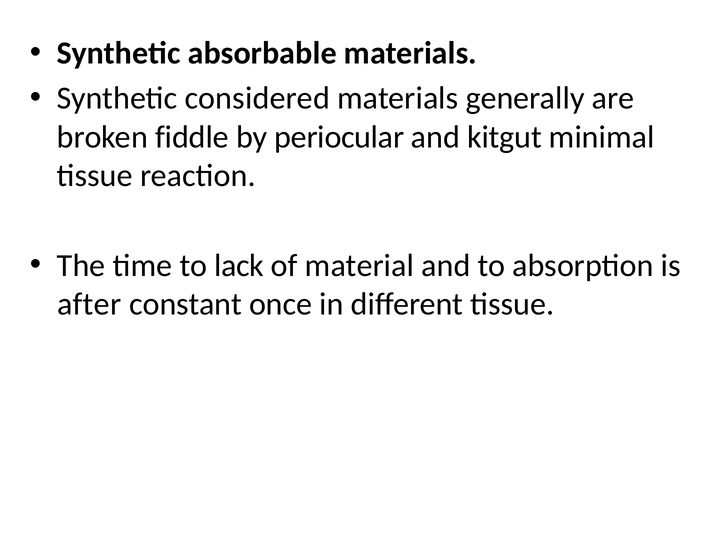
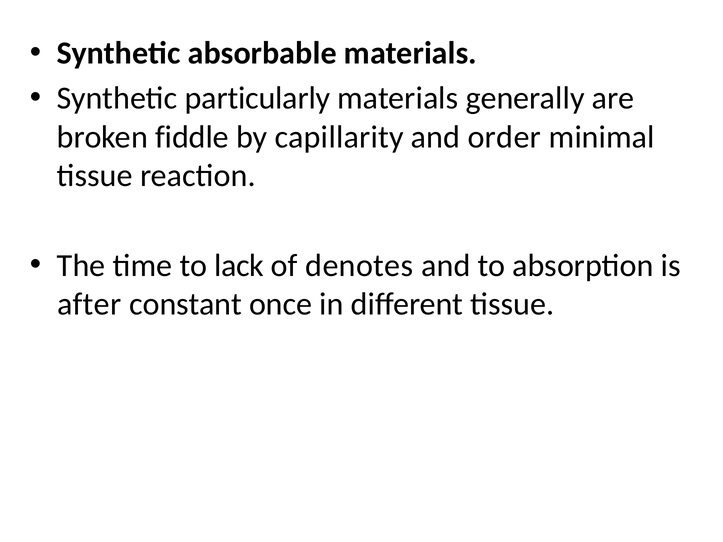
considered: considered -> particularly
periocular: periocular -> capillarity
kitgut: kitgut -> order
material: material -> denotes
